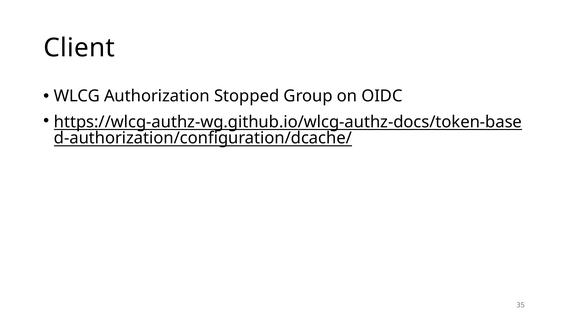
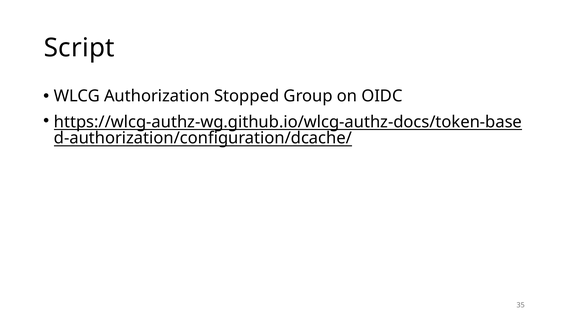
Client: Client -> Script
